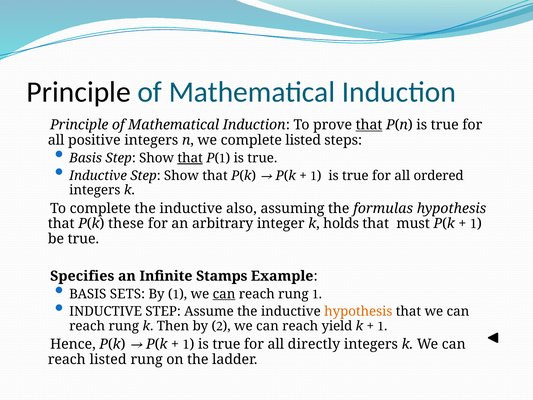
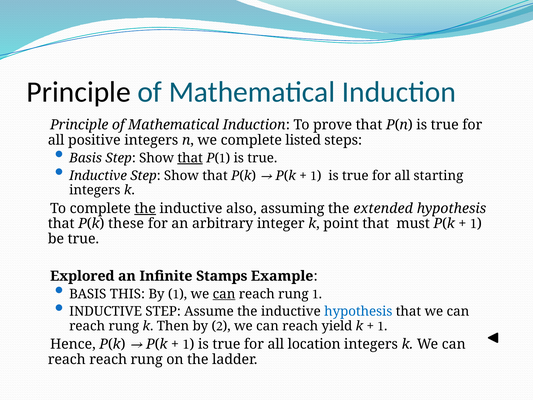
that at (369, 125) underline: present -> none
ordered: ordered -> starting
the at (145, 208) underline: none -> present
formulas: formulas -> extended
holds: holds -> point
Specifies: Specifies -> Explored
SETS: SETS -> THIS
hypothesis at (358, 311) colour: orange -> blue
directly: directly -> location
reach listed: listed -> reach
